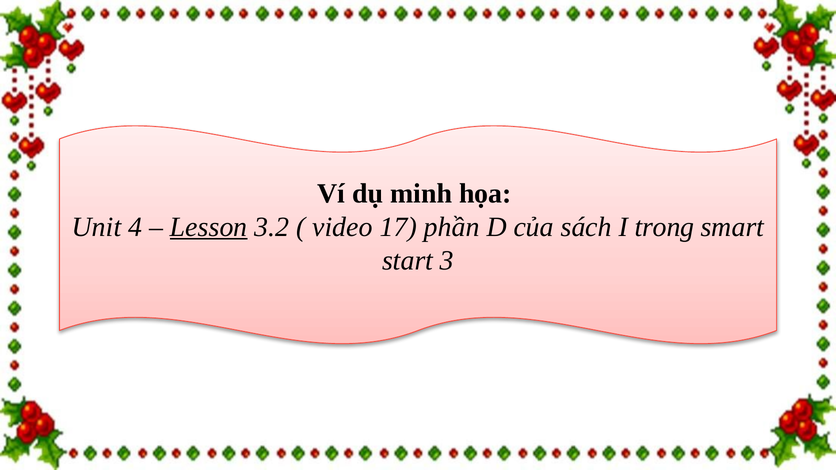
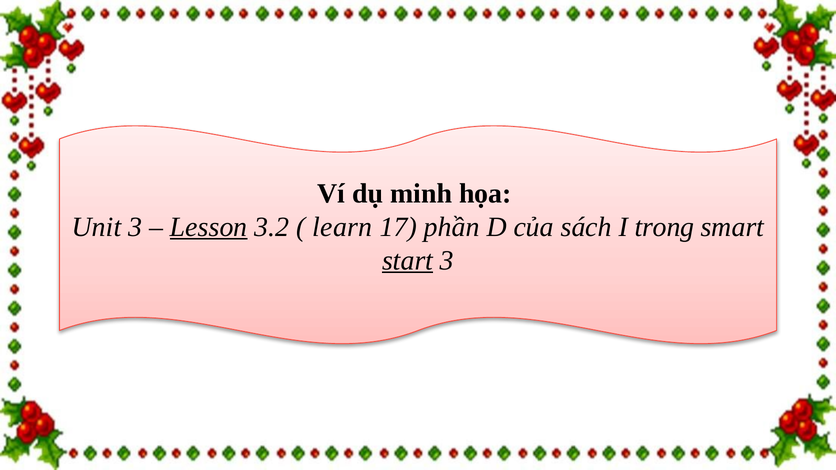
Unit 4: 4 -> 3
video: video -> learn
start underline: none -> present
